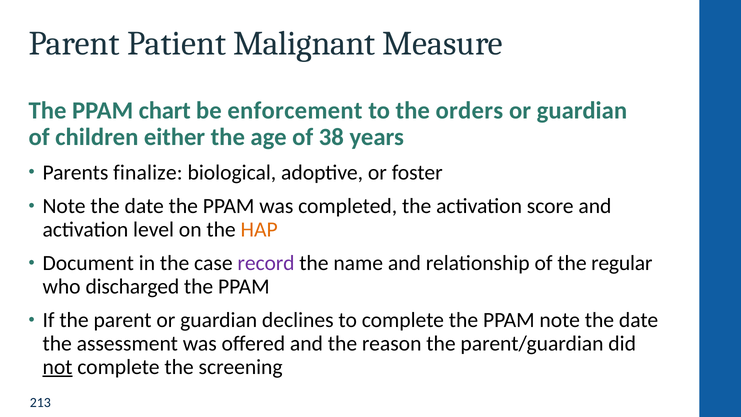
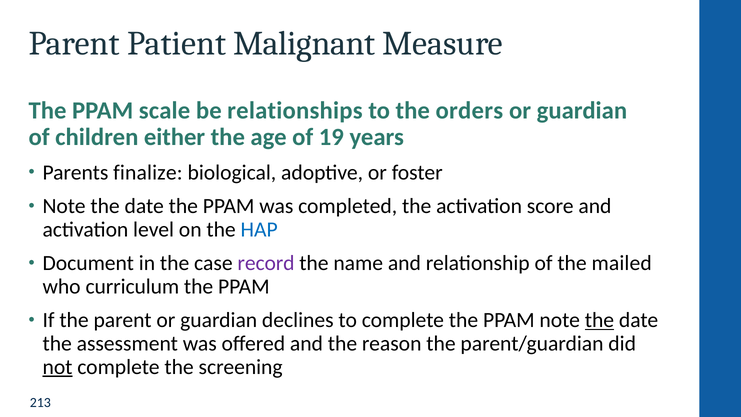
chart: chart -> scale
enforcement: enforcement -> relationships
38: 38 -> 19
HAP colour: orange -> blue
regular: regular -> mailed
discharged: discharged -> curriculum
the at (599, 320) underline: none -> present
